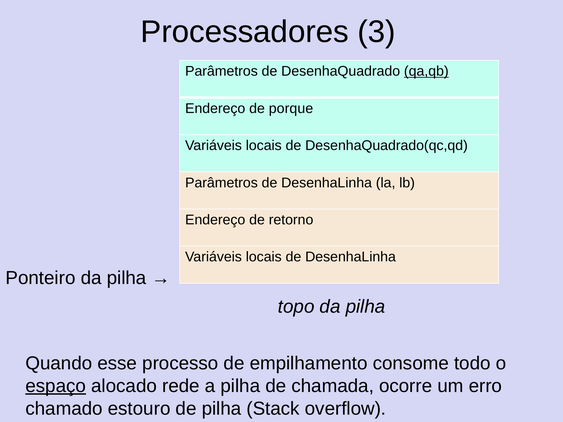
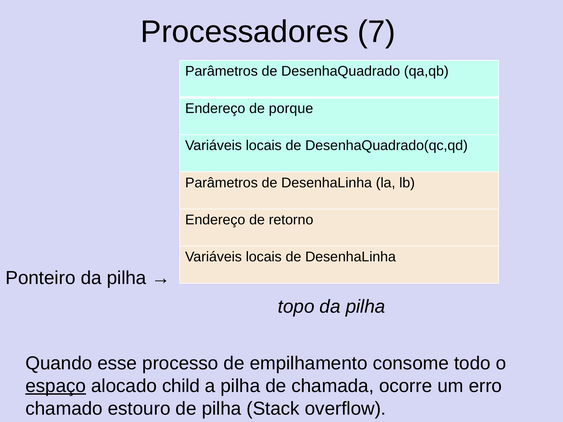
3: 3 -> 7
qa,qb underline: present -> none
rede: rede -> child
